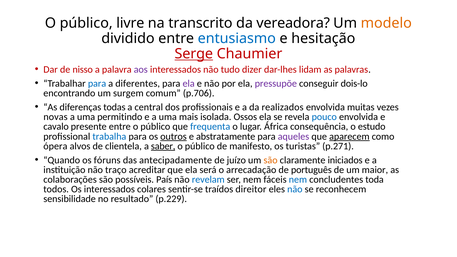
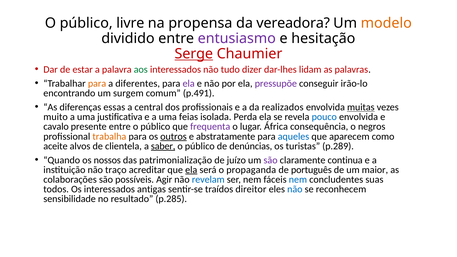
transcrito: transcrito -> propensa
entusiasmo colour: blue -> purple
nisso: nisso -> estar
aos colour: purple -> green
para at (97, 84) colour: blue -> orange
dois-lo: dois-lo -> irão-lo
p.706: p.706 -> p.491
todas: todas -> essas
muitas underline: none -> present
novas: novas -> muito
permitindo: permitindo -> justificativa
mais: mais -> feias
Ossos: Ossos -> Perda
frequenta colour: blue -> purple
estudo: estudo -> negros
trabalha colour: blue -> orange
aqueles colour: purple -> blue
aparecem underline: present -> none
ópera: ópera -> aceite
manifesto: manifesto -> denúncias
p.271: p.271 -> p.289
fóruns: fóruns -> nossos
antecipadamente: antecipadamente -> patrimonialização
são at (271, 160) colour: orange -> purple
iniciados: iniciados -> continua
ela at (191, 170) underline: none -> present
arrecadação: arrecadação -> propaganda
País: País -> Agir
toda: toda -> suas
colares: colares -> antigas
p.229: p.229 -> p.285
